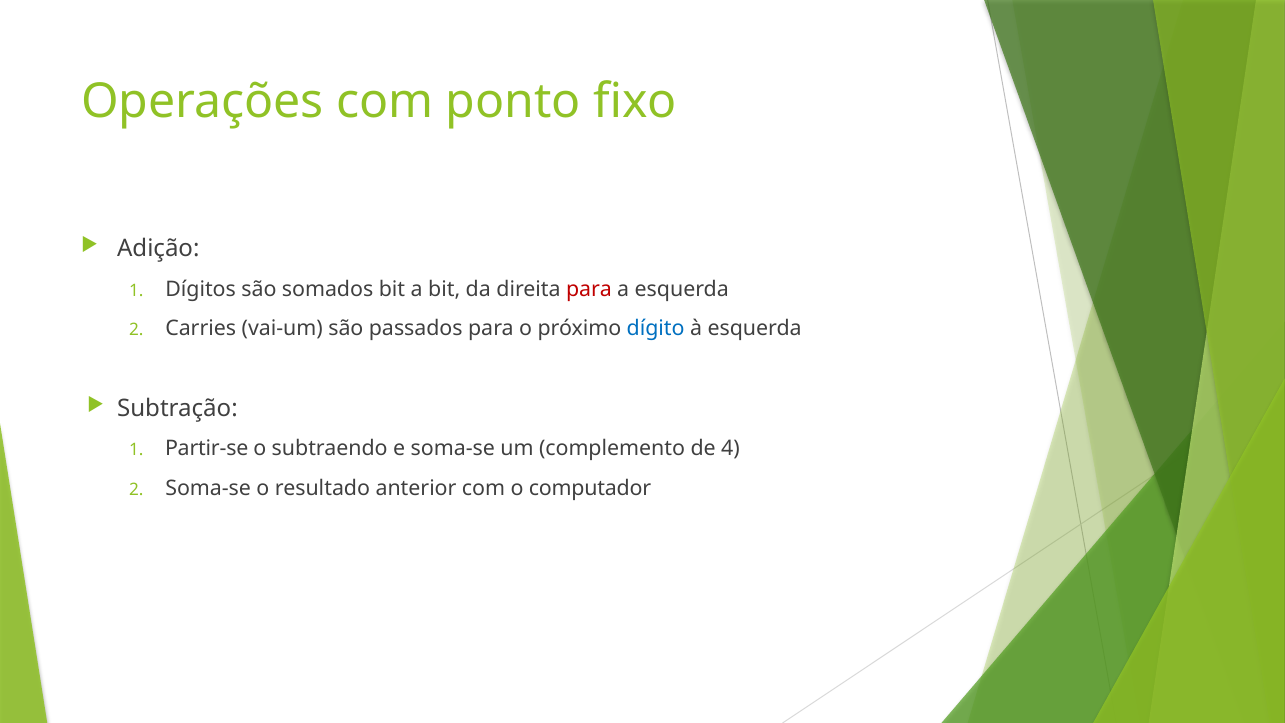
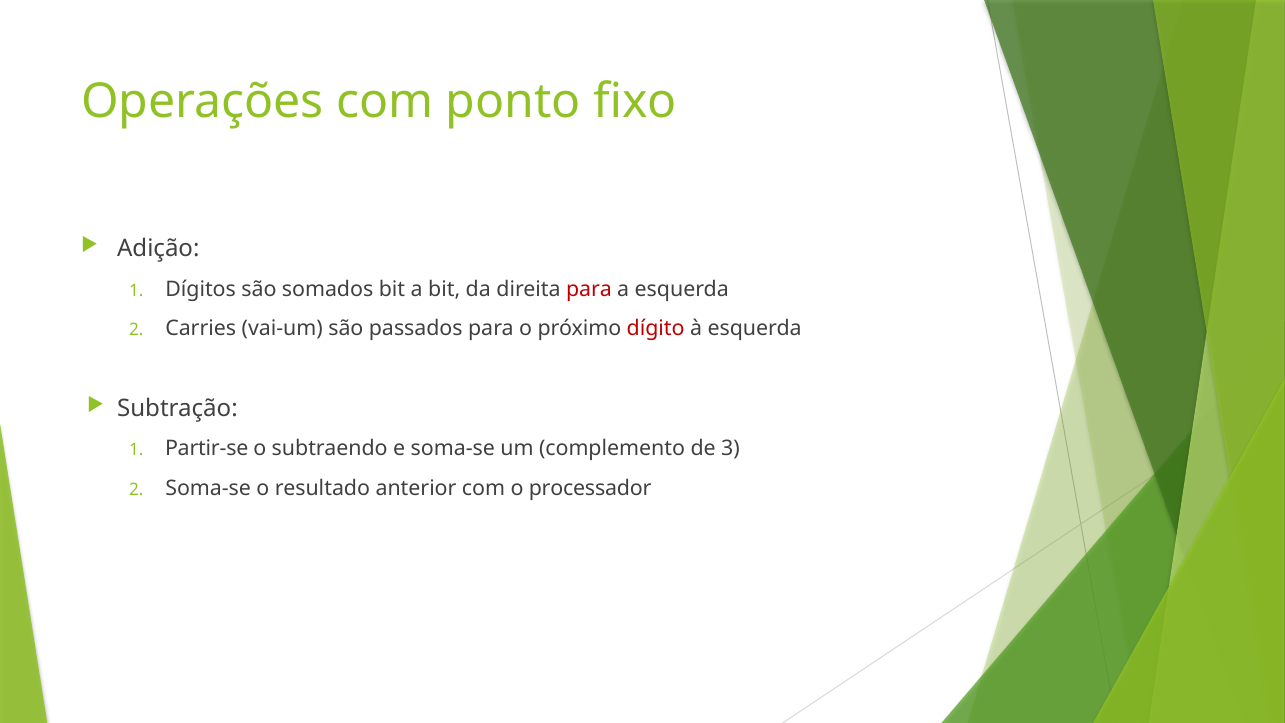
dígito colour: blue -> red
4: 4 -> 3
computador: computador -> processador
